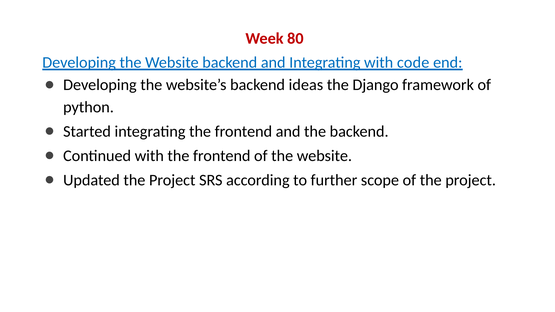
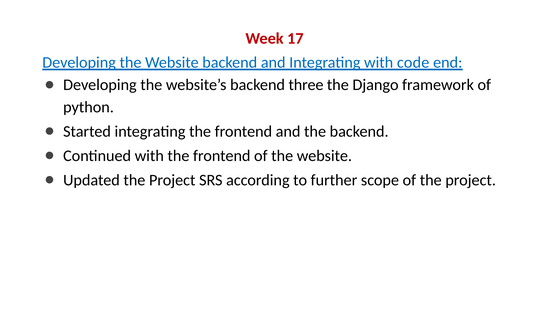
80: 80 -> 17
ideas: ideas -> three
